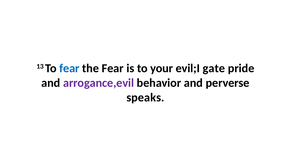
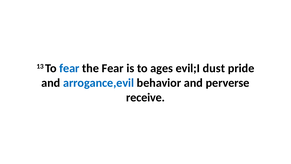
your: your -> ages
gate: gate -> dust
arrogance,evil colour: purple -> blue
speaks: speaks -> receive
